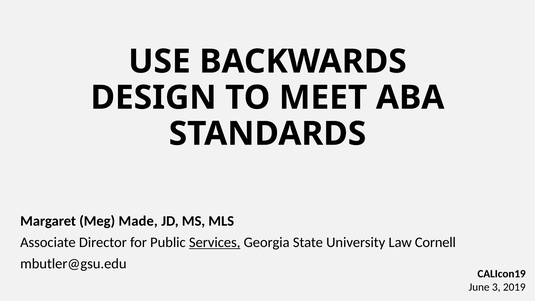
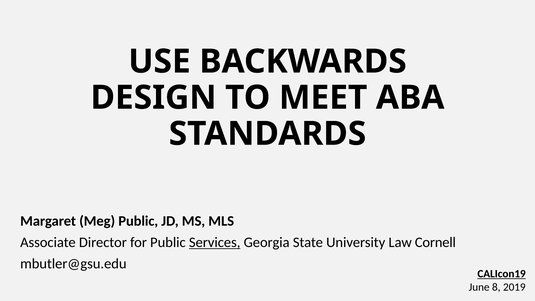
Meg Made: Made -> Public
CALIcon19 underline: none -> present
3: 3 -> 8
